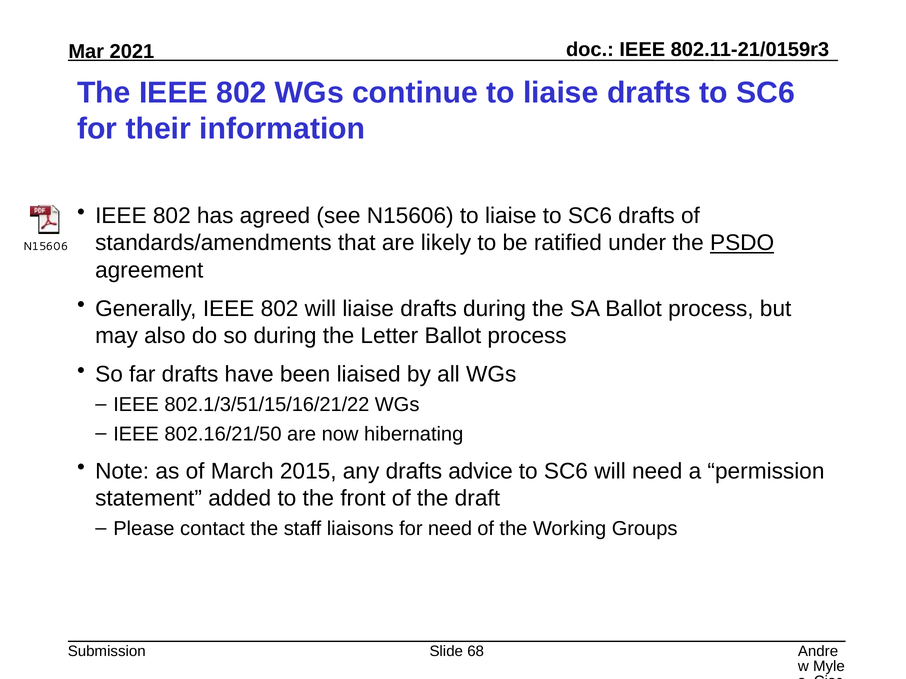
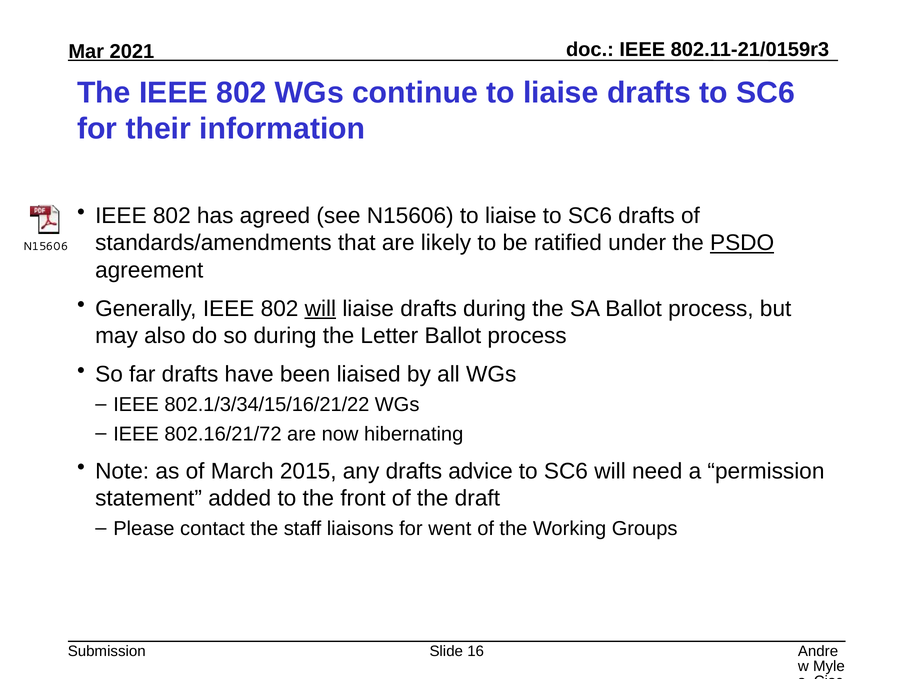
will at (320, 309) underline: none -> present
802.1/3/51/15/16/21/22: 802.1/3/51/15/16/21/22 -> 802.1/3/34/15/16/21/22
802.16/21/50: 802.16/21/50 -> 802.16/21/72
for need: need -> went
68: 68 -> 16
